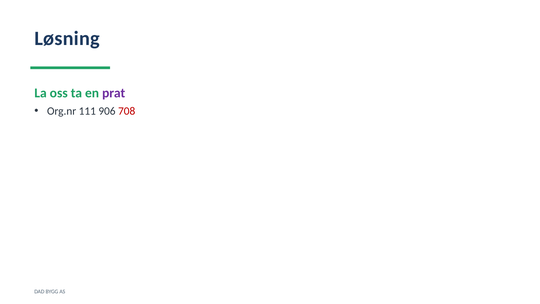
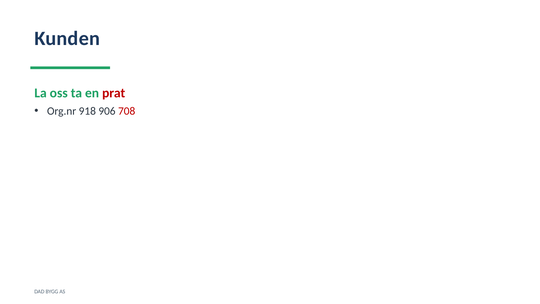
Løsning: Løsning -> Kunden
prat colour: purple -> red
111: 111 -> 918
